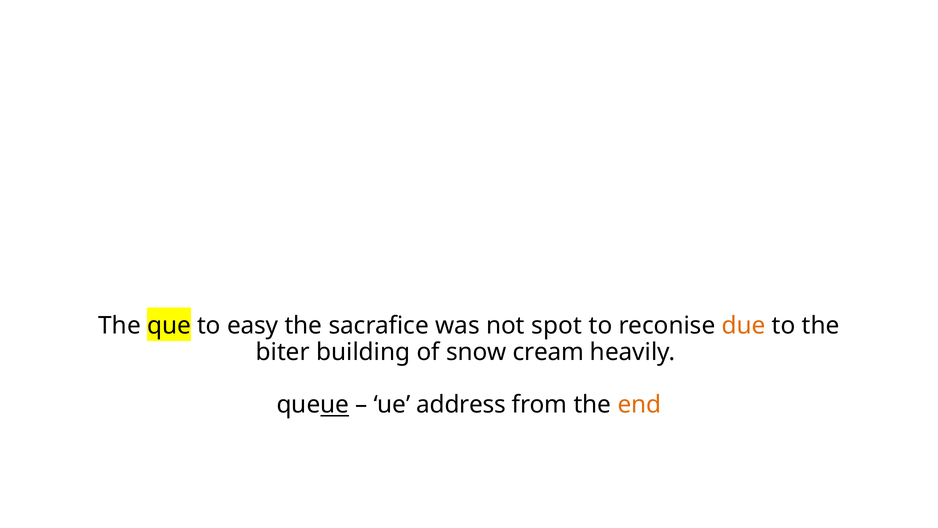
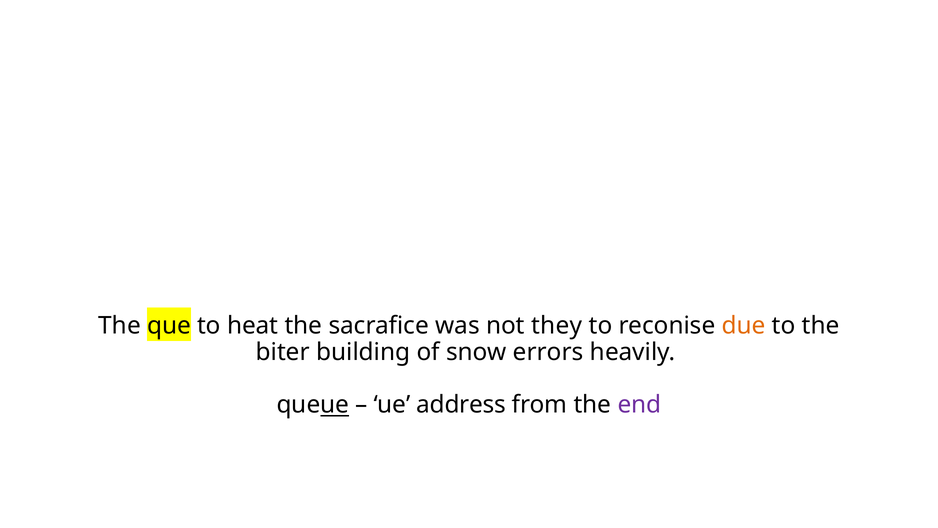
easy: easy -> heat
spot: spot -> they
cream: cream -> errors
end colour: orange -> purple
